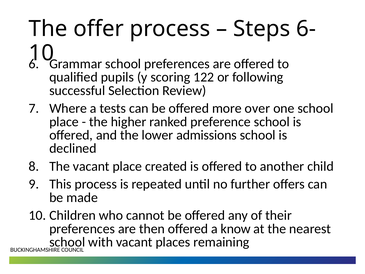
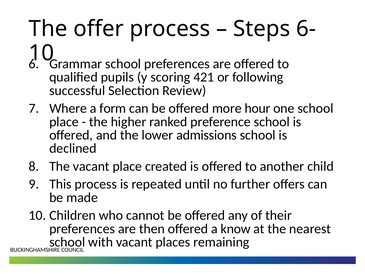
122: 122 -> 421
tests: tests -> form
over: over -> hour
